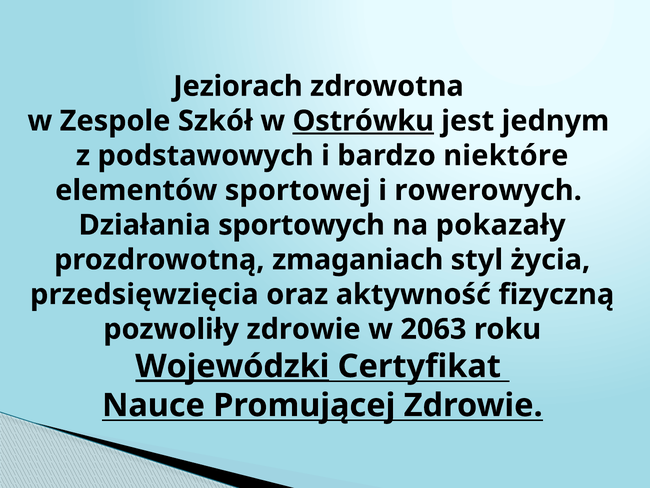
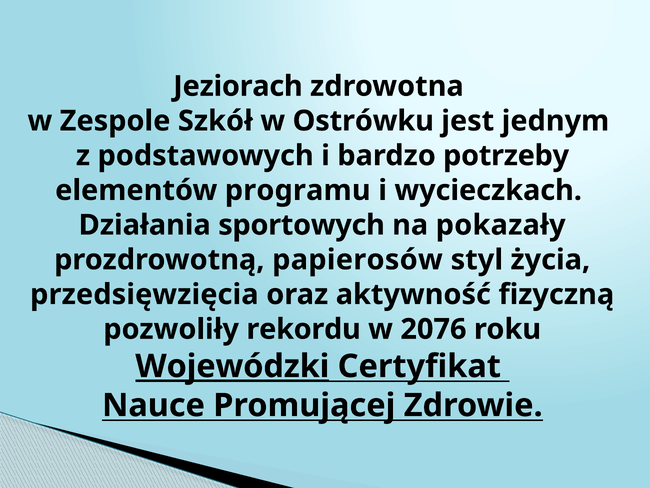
Ostrówku underline: present -> none
niektóre: niektóre -> potrzeby
sportowej: sportowej -> programu
rowerowych: rowerowych -> wycieczkach
zmaganiach: zmaganiach -> papierosów
pozwoliły zdrowie: zdrowie -> rekordu
2063: 2063 -> 2076
